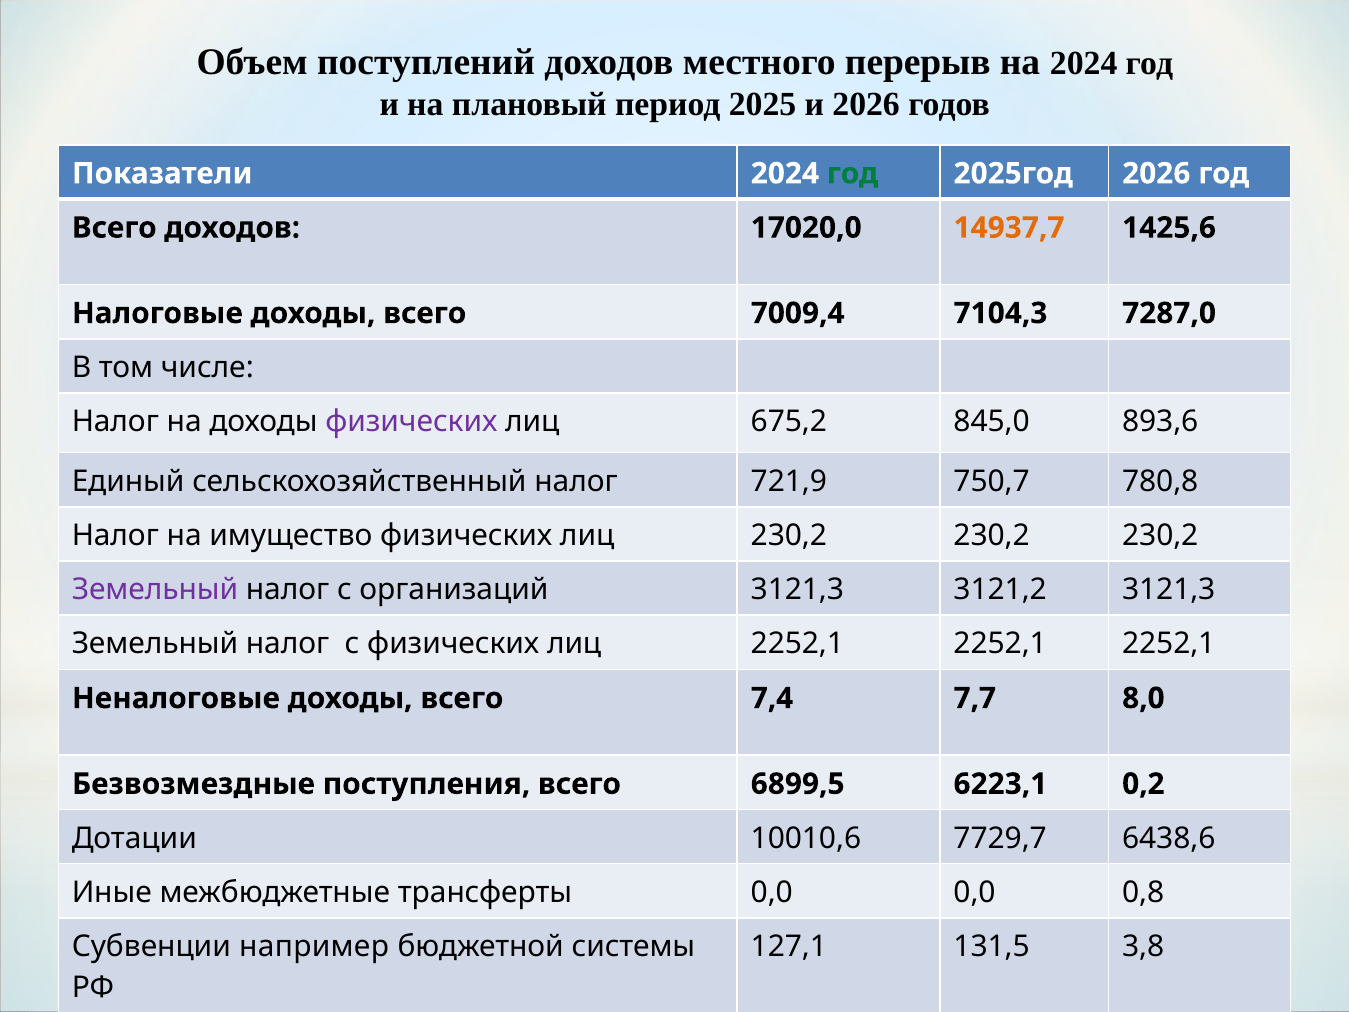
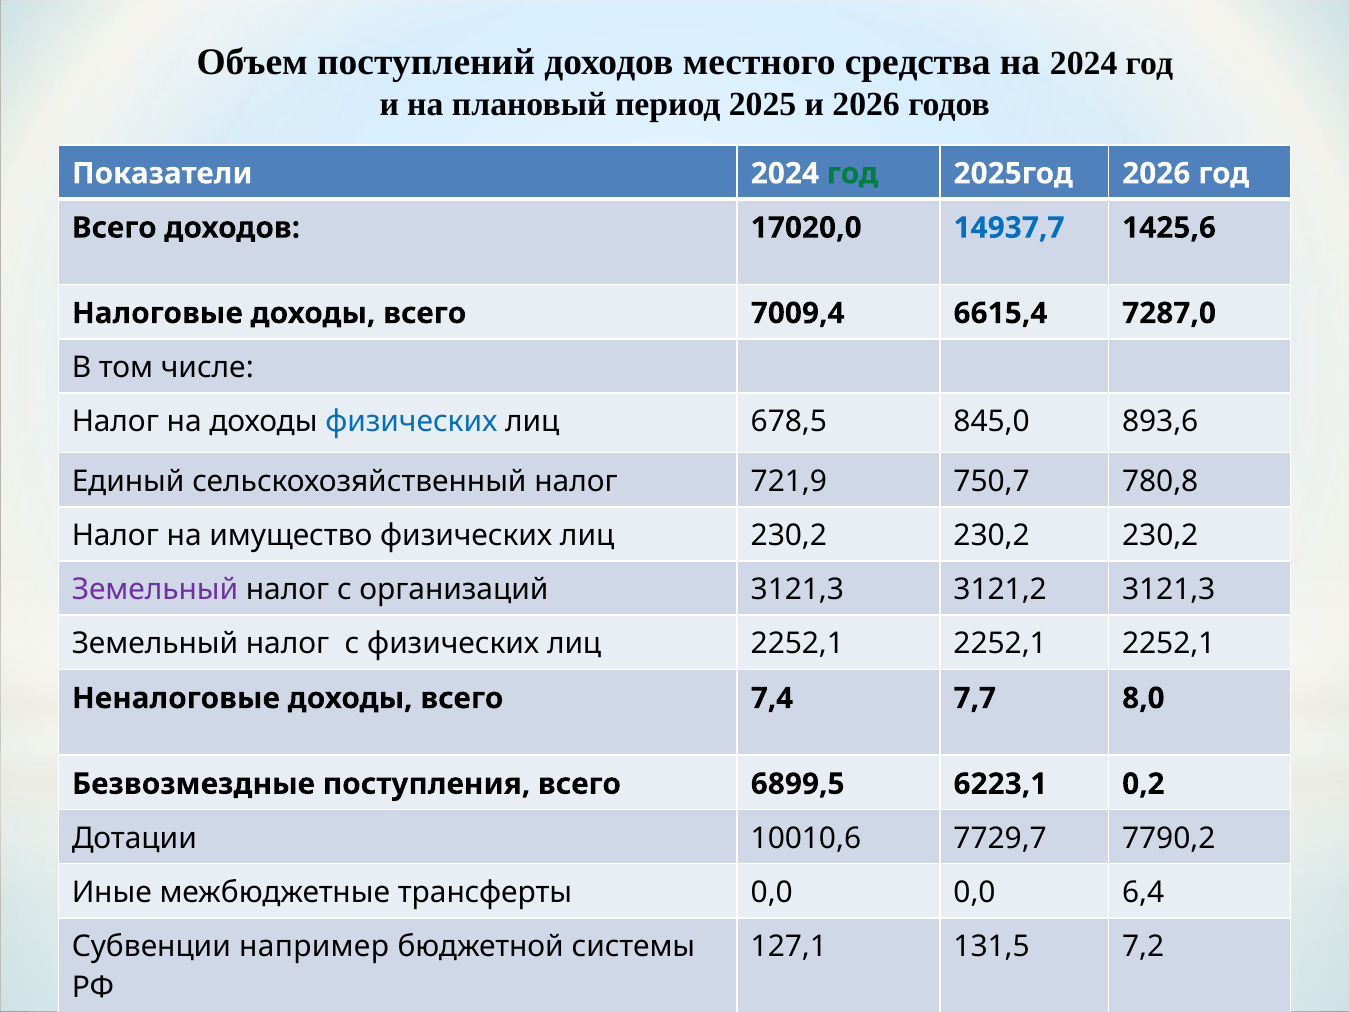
перерыв: перерыв -> средства
14937,7 colour: orange -> blue
7104,3: 7104,3 -> 6615,4
физических at (411, 422) colour: purple -> blue
675,2: 675,2 -> 678,5
6438,6: 6438,6 -> 7790,2
0,8: 0,8 -> 6,4
3,8: 3,8 -> 7,2
